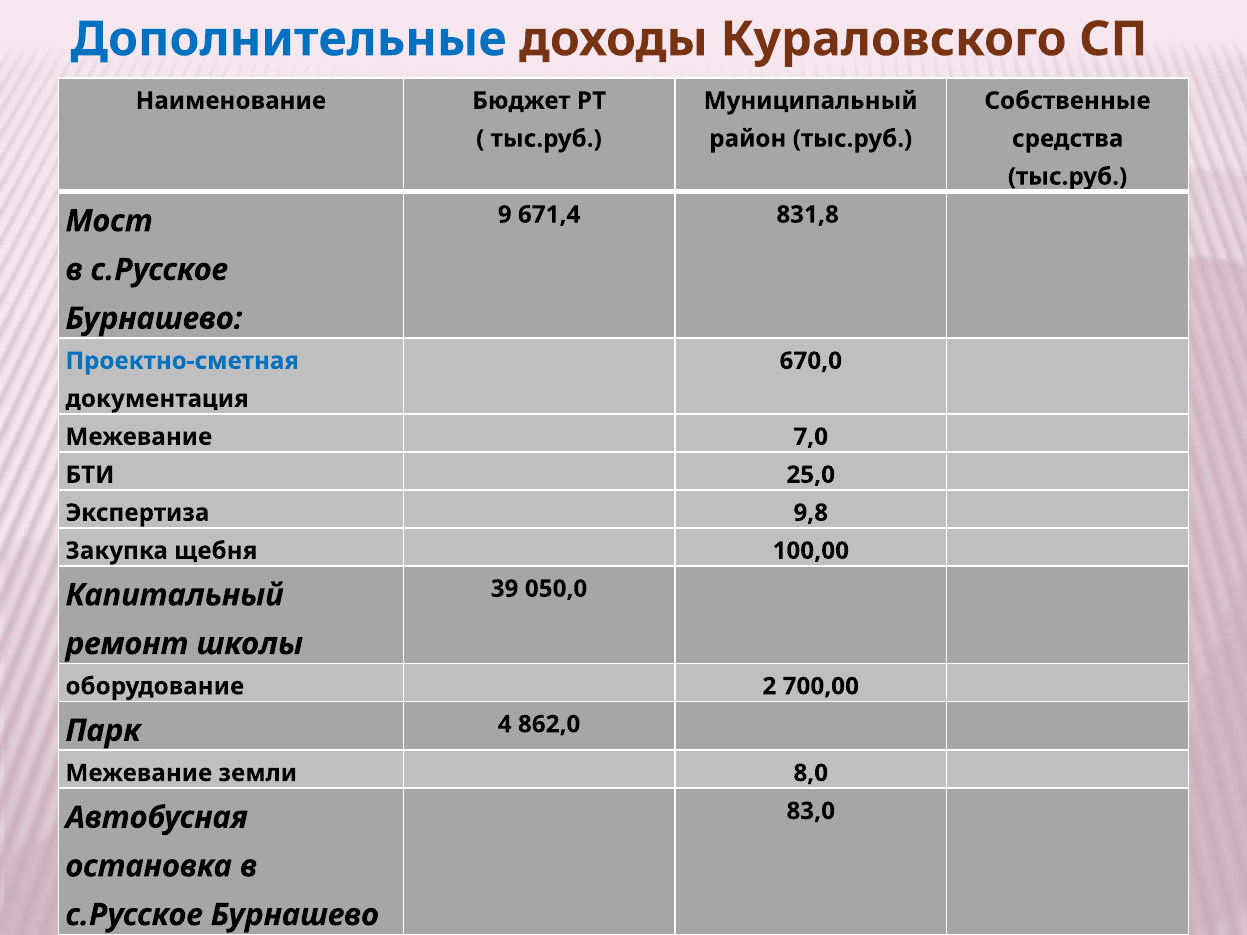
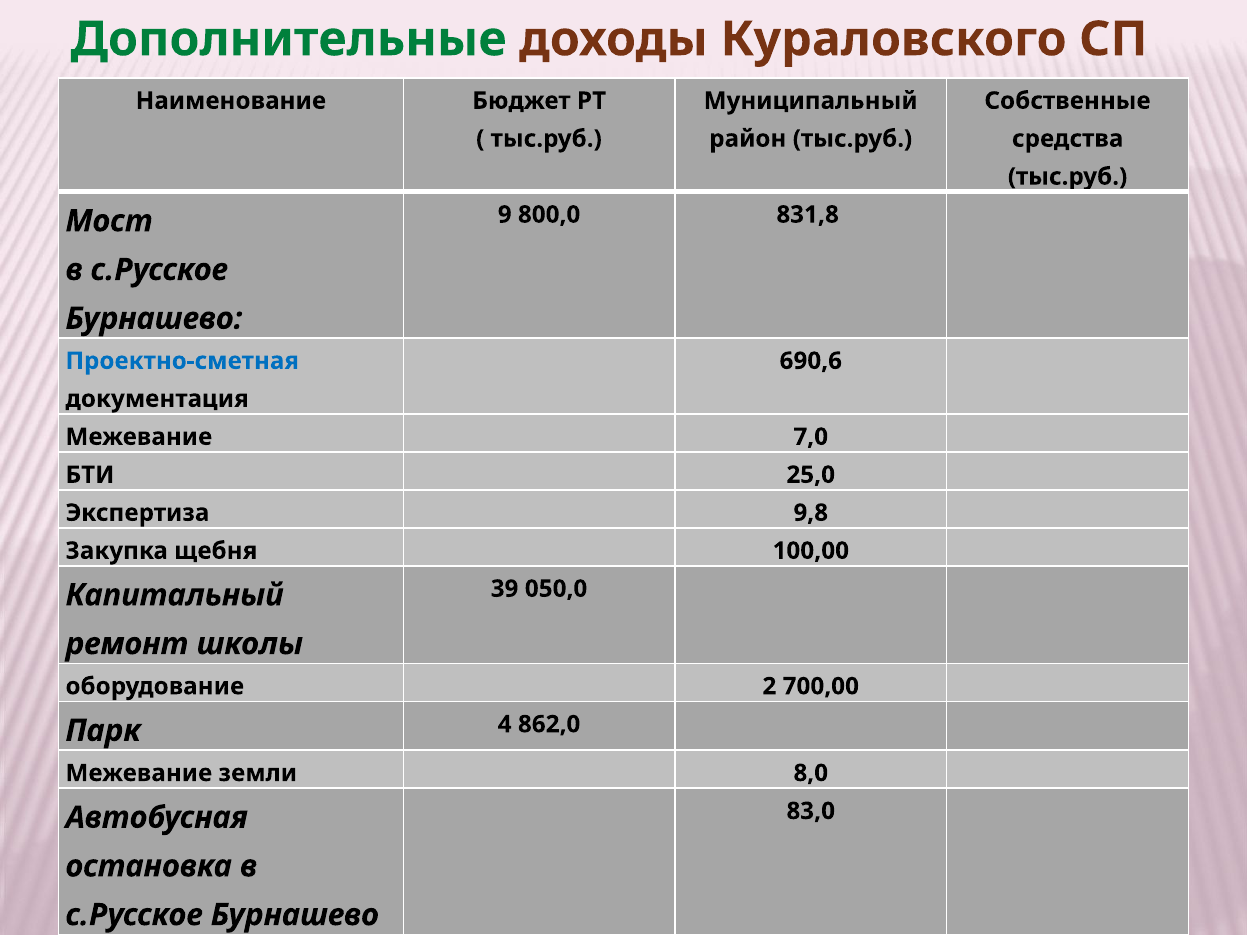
Дополнительные colour: blue -> green
671,4: 671,4 -> 800,0
670,0: 670,0 -> 690,6
